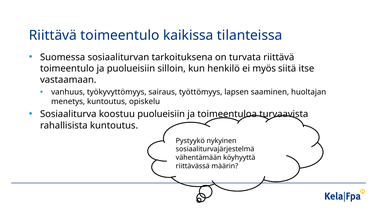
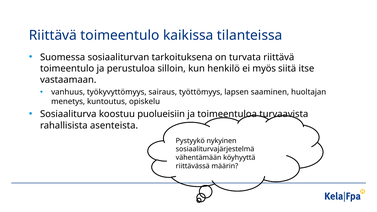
ja puolueisiin: puolueisiin -> perustuloa
rahallisista kuntoutus: kuntoutus -> asenteista
